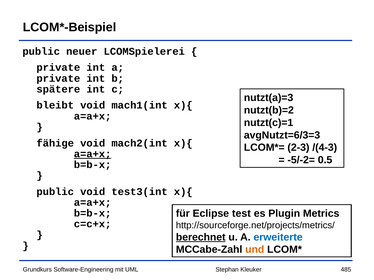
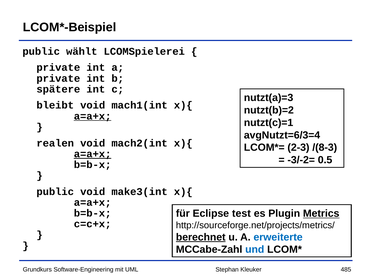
neuer: neuer -> wählt
a=a+x at (93, 116) underline: none -> present
avgNutzt=6/3=3: avgNutzt=6/3=3 -> avgNutzt=6/3=4
fähige: fähige -> realen
/(4-3: /(4-3 -> /(8-3
-5/-2=: -5/-2= -> -3/-2=
test3(int: test3(int -> make3(int
Metrics underline: none -> present
und colour: orange -> blue
